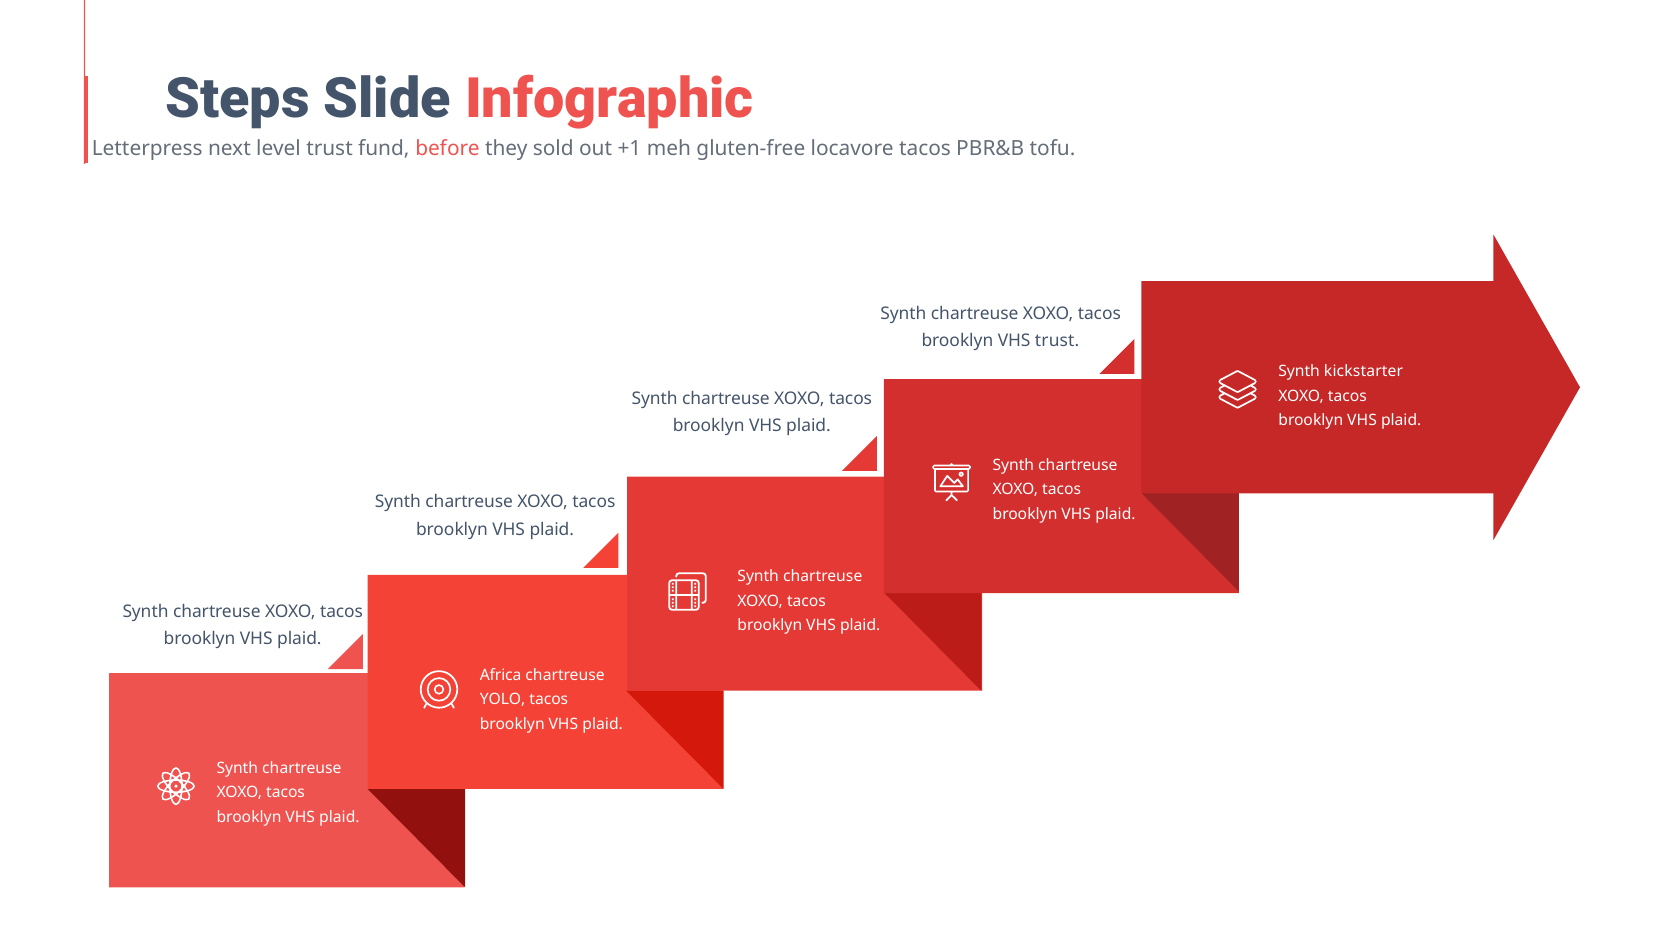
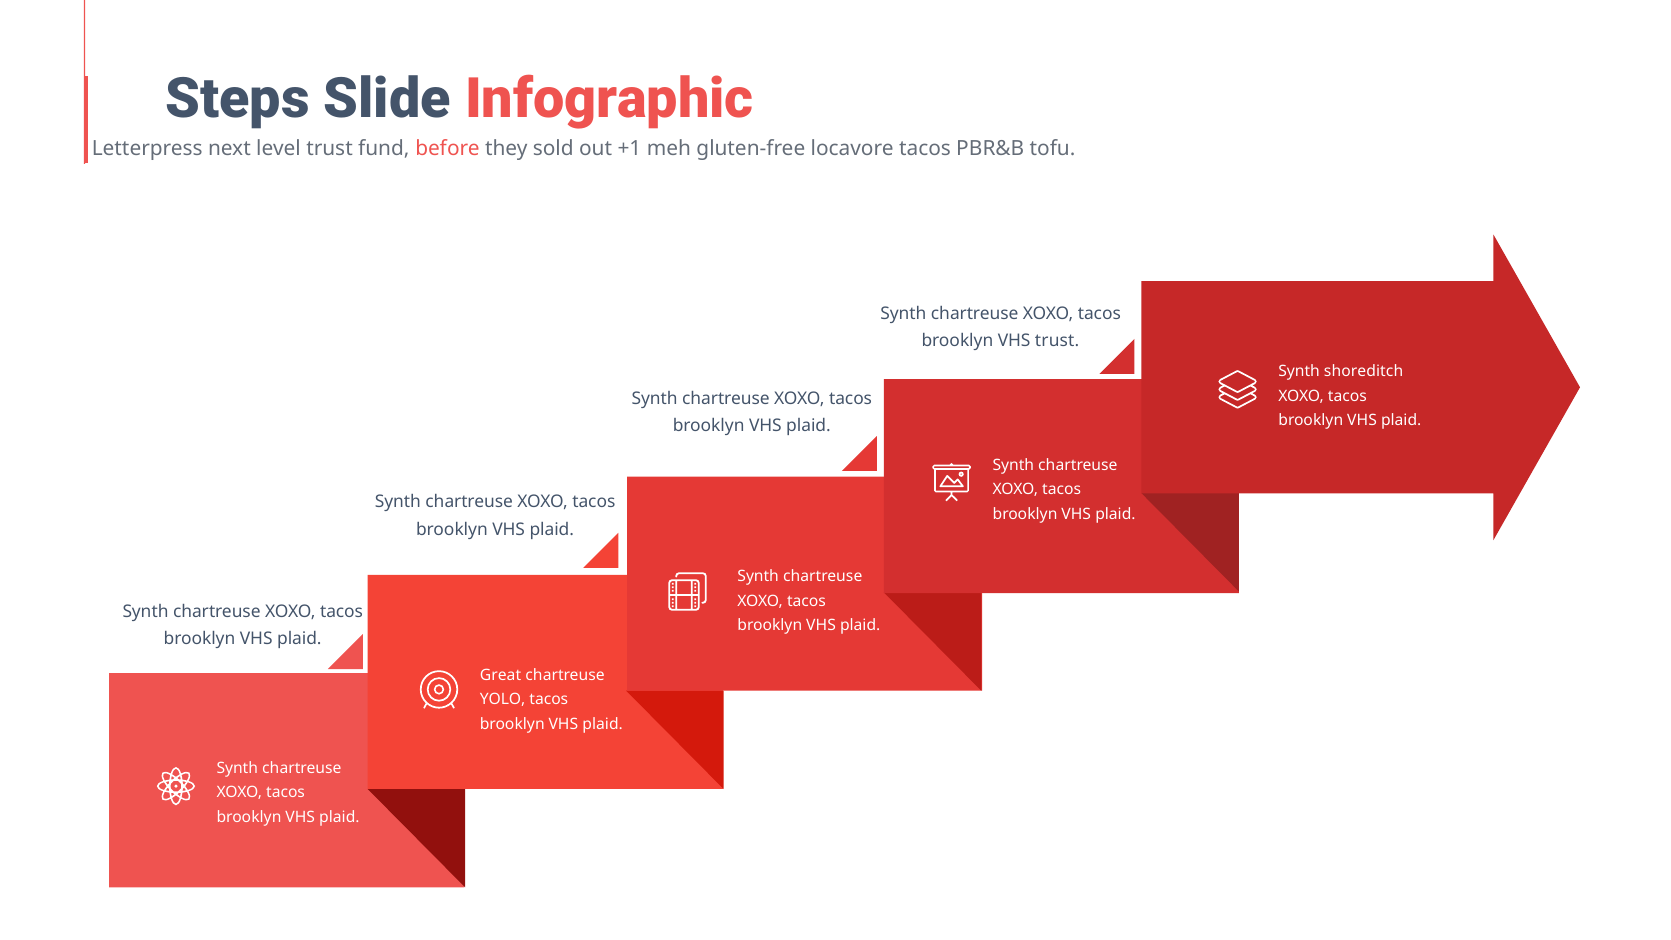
kickstarter: kickstarter -> shoreditch
Africa: Africa -> Great
